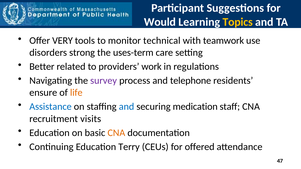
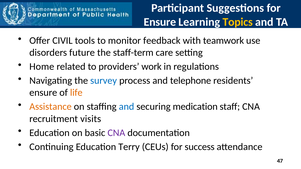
Would at (160, 22): Would -> Ensure
VERY: VERY -> CIVIL
technical: technical -> feedback
strong: strong -> future
uses-term: uses-term -> staff-term
Better: Better -> Home
survey colour: purple -> blue
Assistance colour: blue -> orange
CNA at (116, 133) colour: orange -> purple
offered: offered -> success
